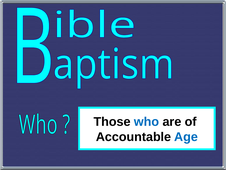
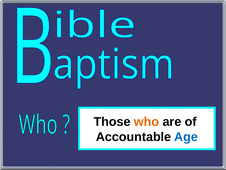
who colour: blue -> orange
